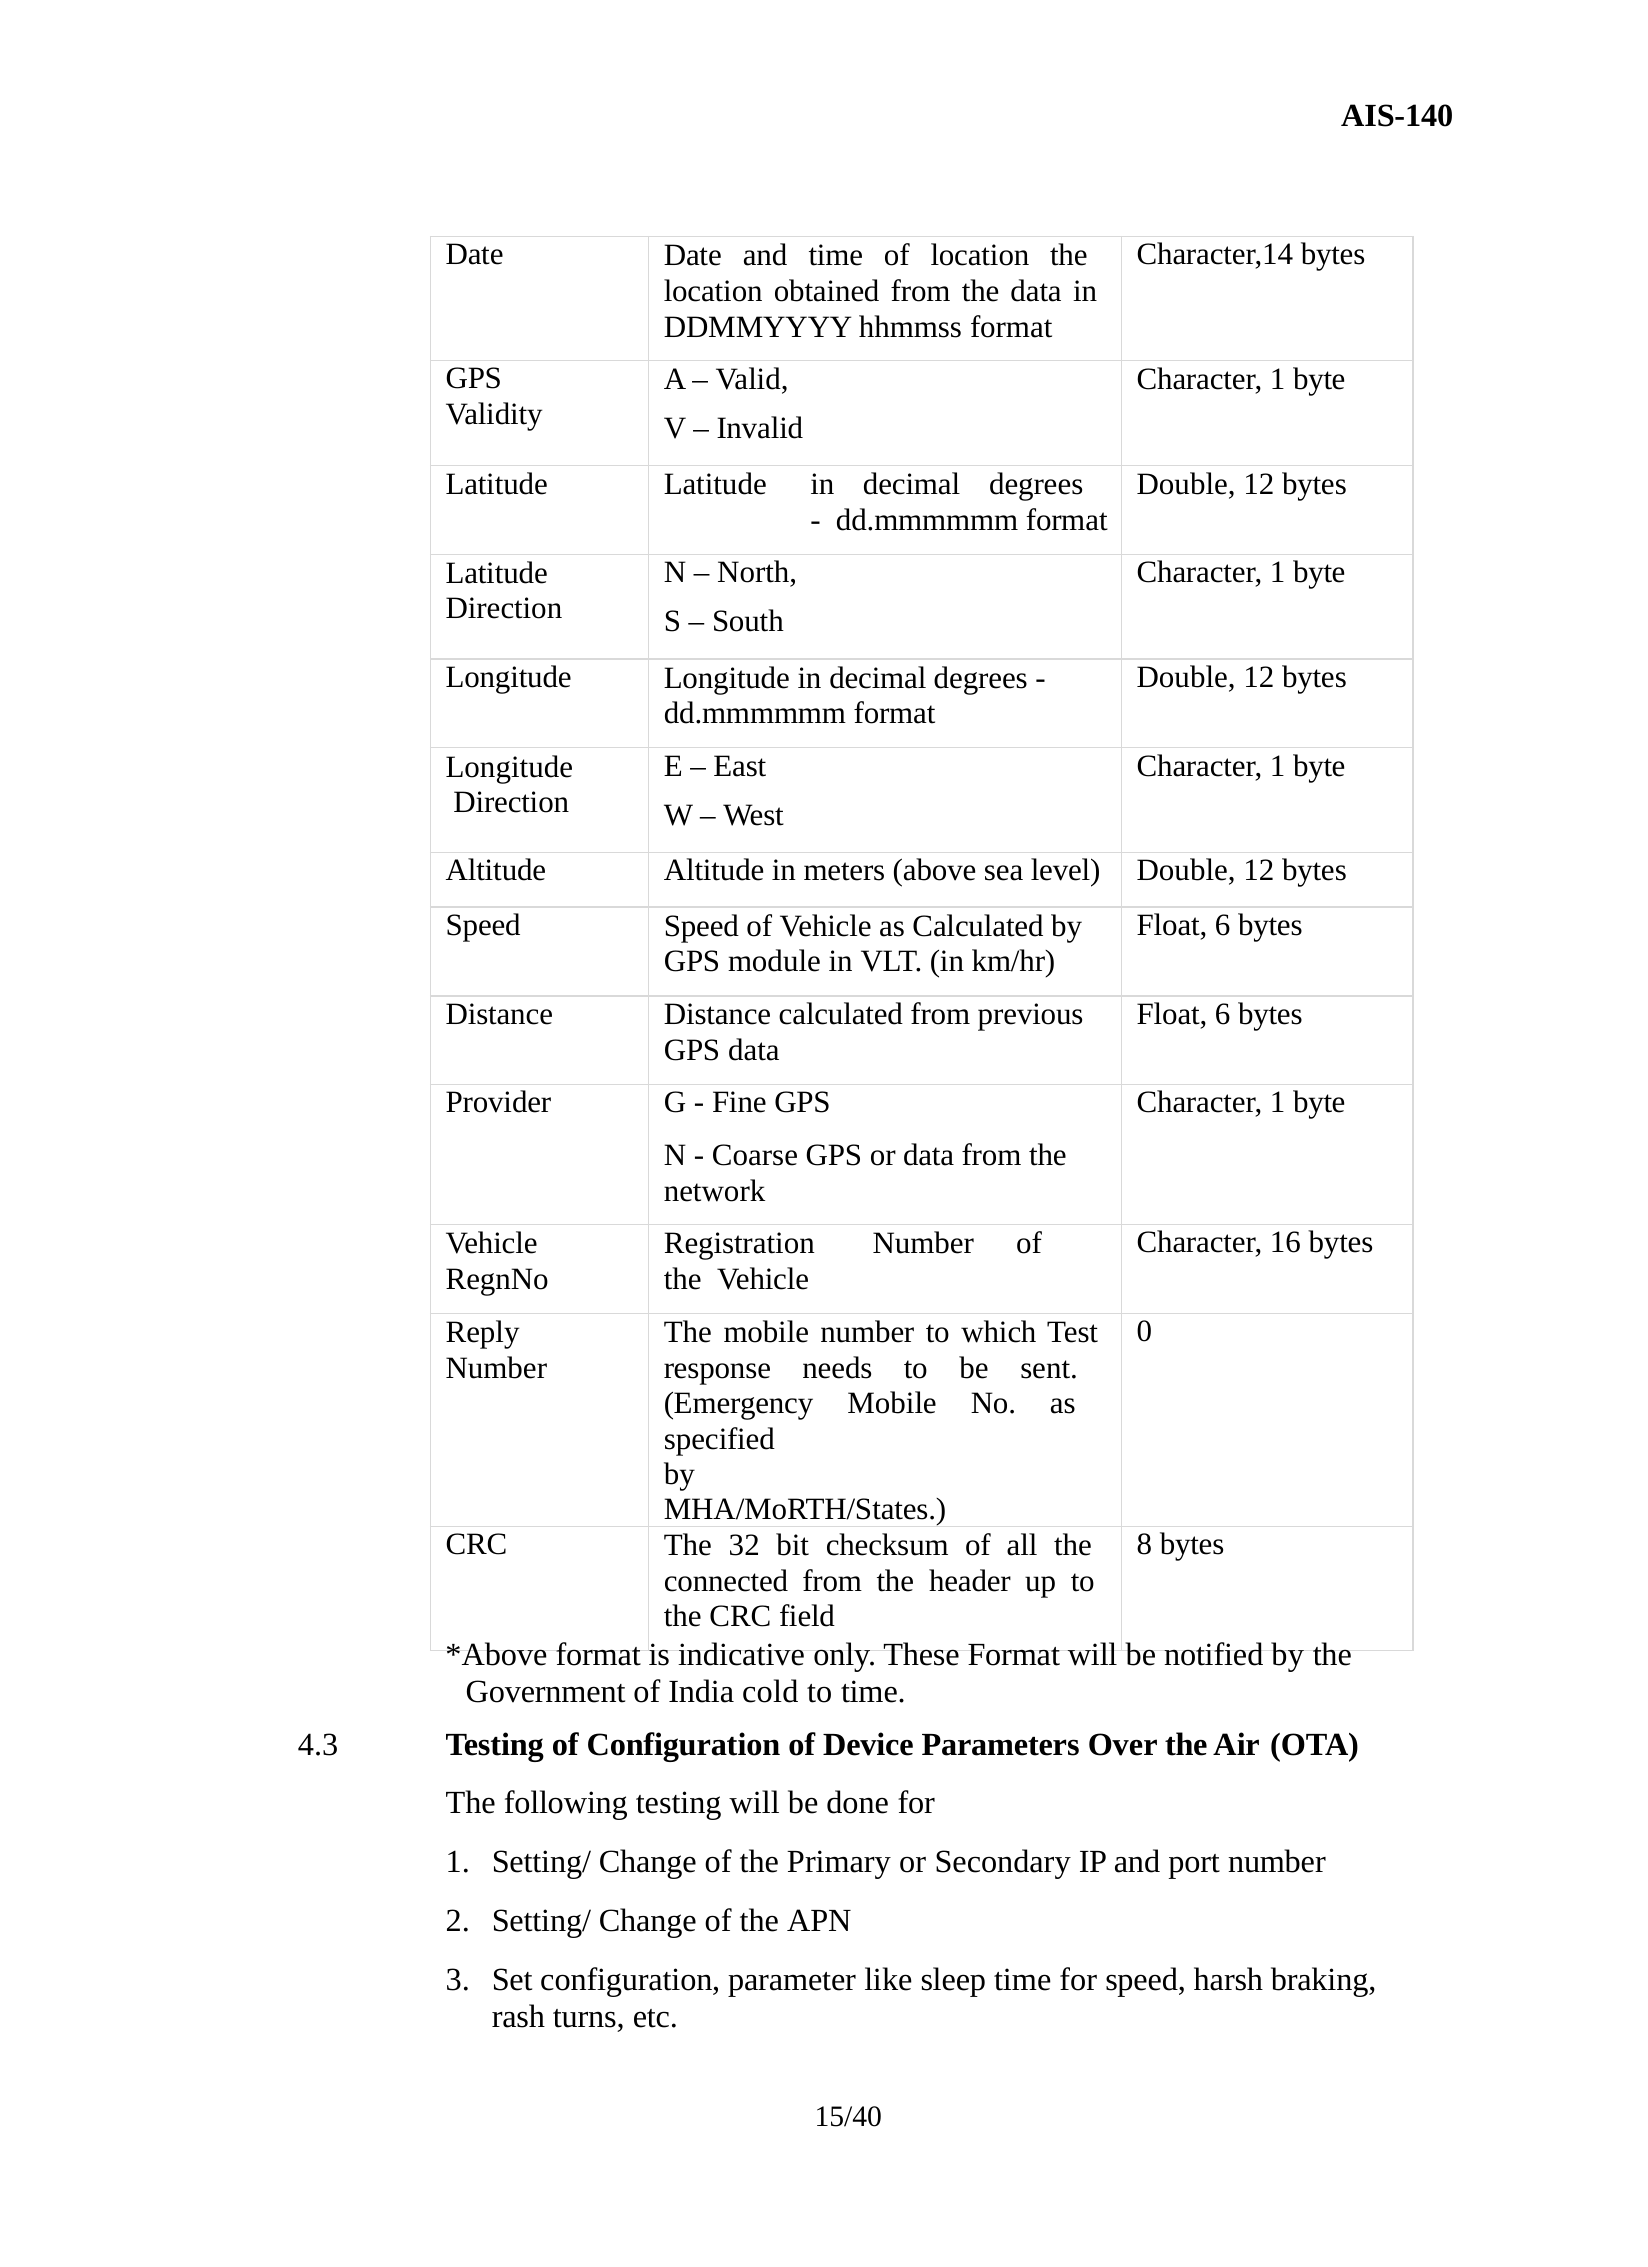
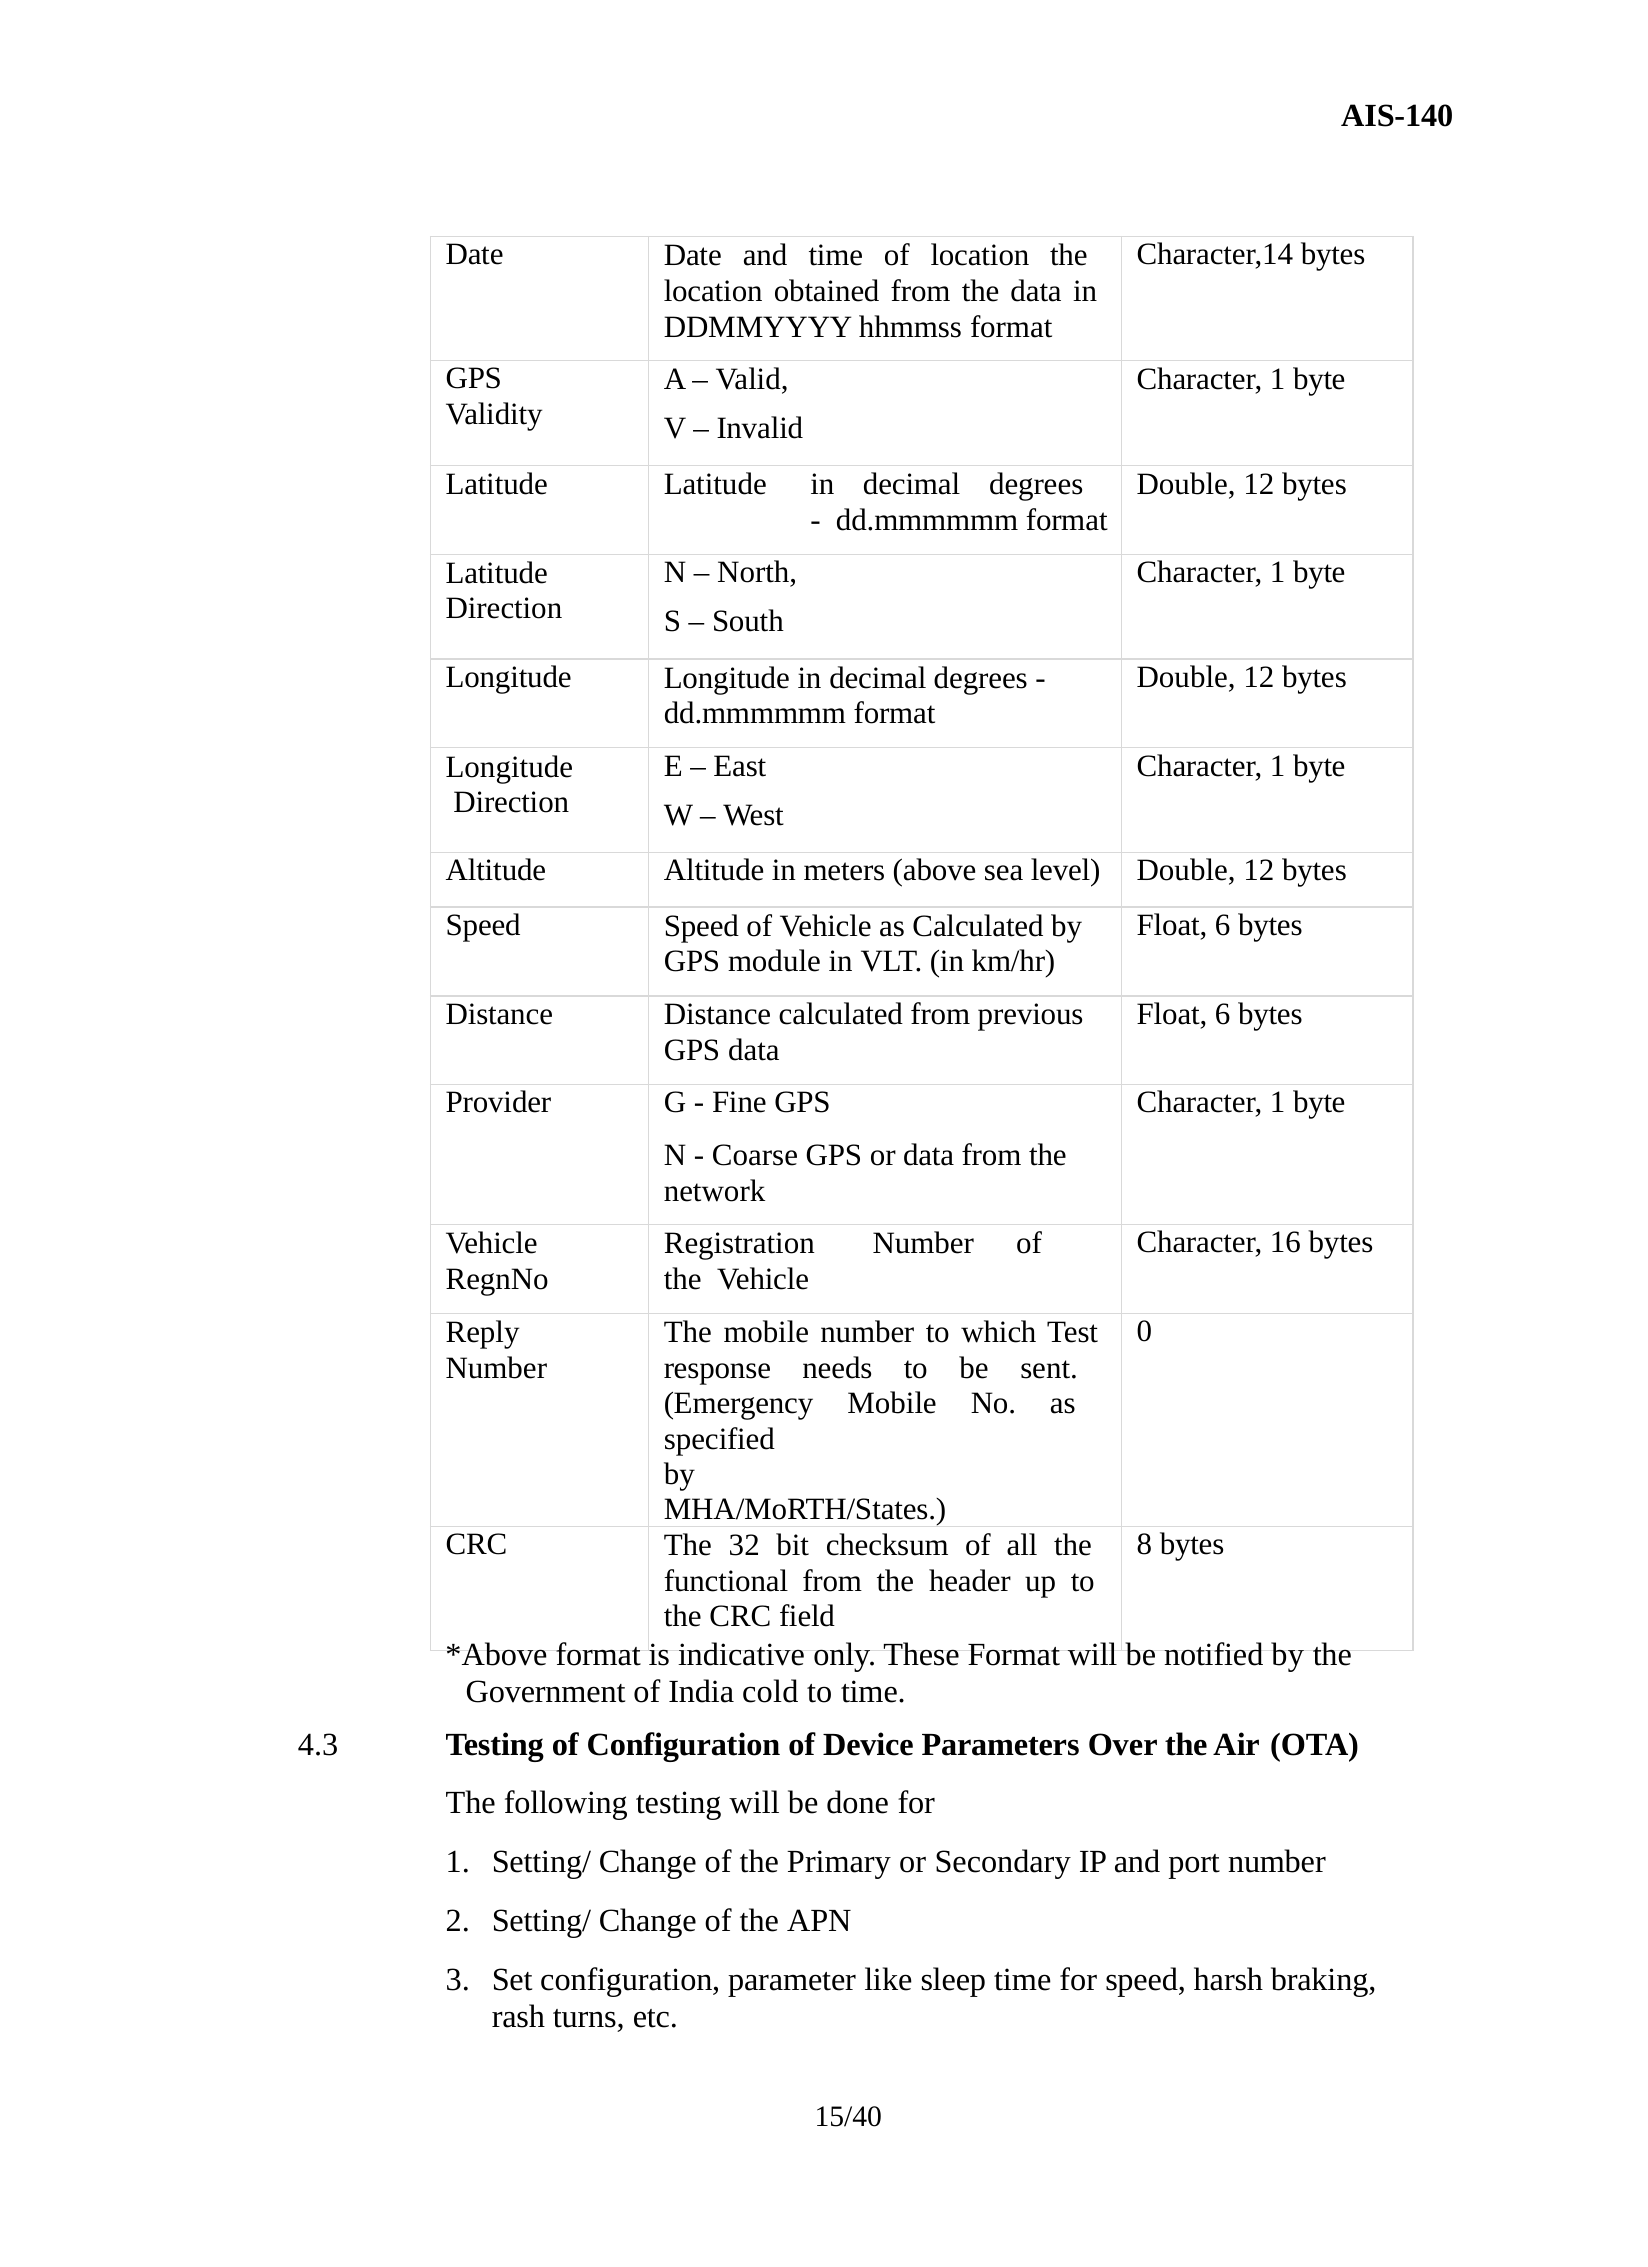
connected: connected -> functional
